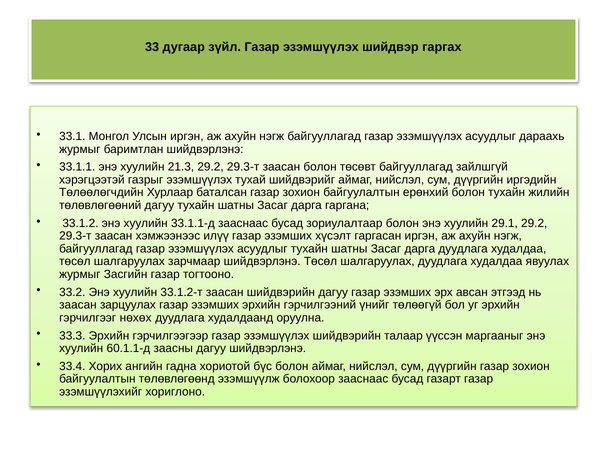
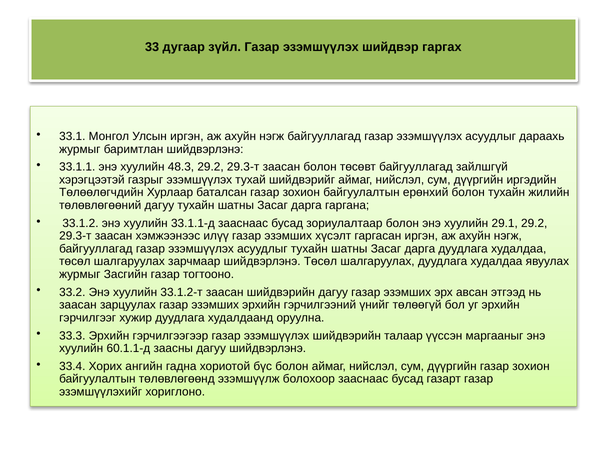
21.3: 21.3 -> 48.3
нөхөх: нөхөх -> хужир
